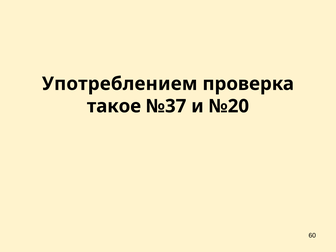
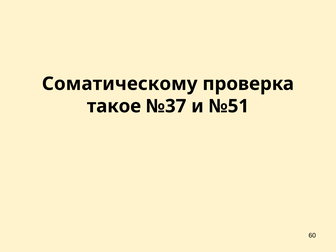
Употреблением: Употреблением -> Соматическому
№20: №20 -> №51
